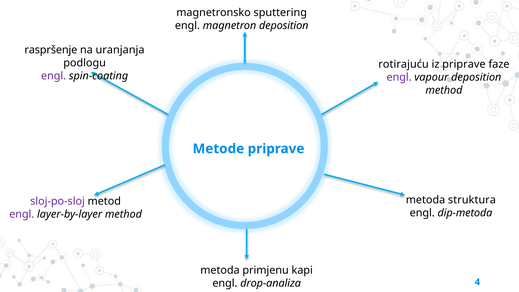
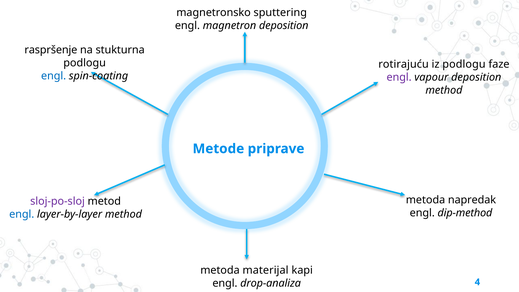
uranjanja: uranjanja -> stukturna
iz priprave: priprave -> podlogu
engl at (54, 76) colour: purple -> blue
struktura: struktura -> napredak
dip-metoda: dip-metoda -> dip-method
engl at (22, 214) colour: purple -> blue
primjenu: primjenu -> materijal
